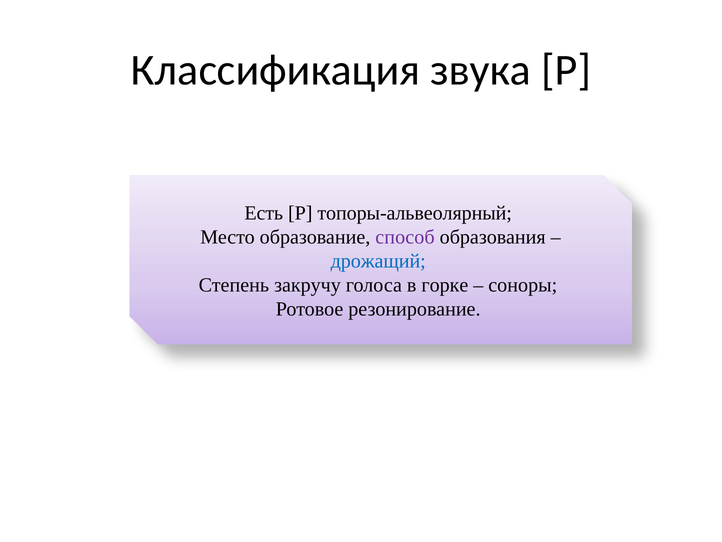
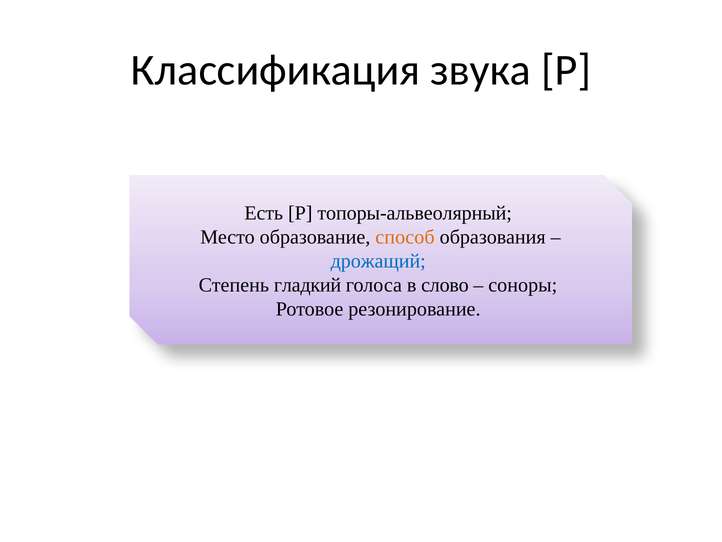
способ colour: purple -> orange
закручу: закручу -> гладкий
горке: горке -> слово
